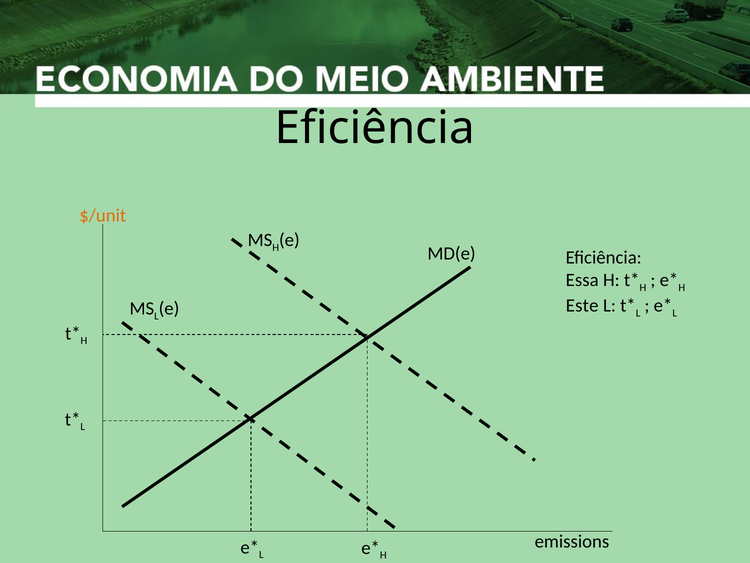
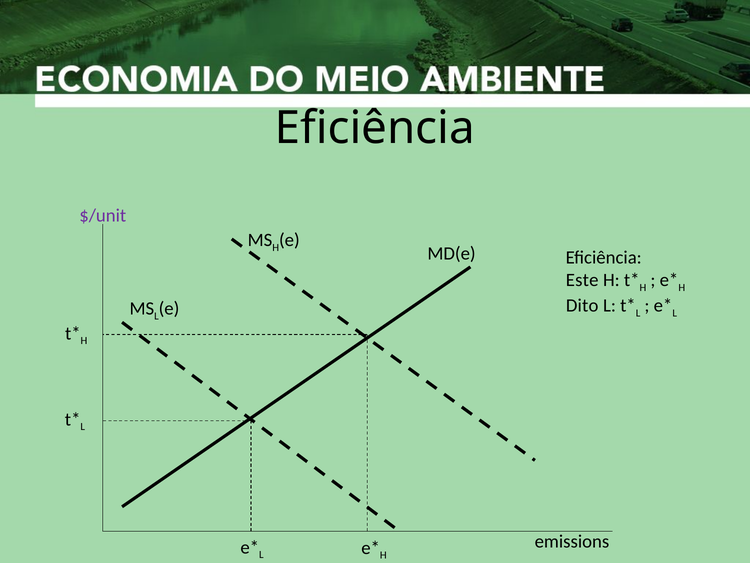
$/unit colour: orange -> purple
Essa: Essa -> Este
Este: Este -> Dito
